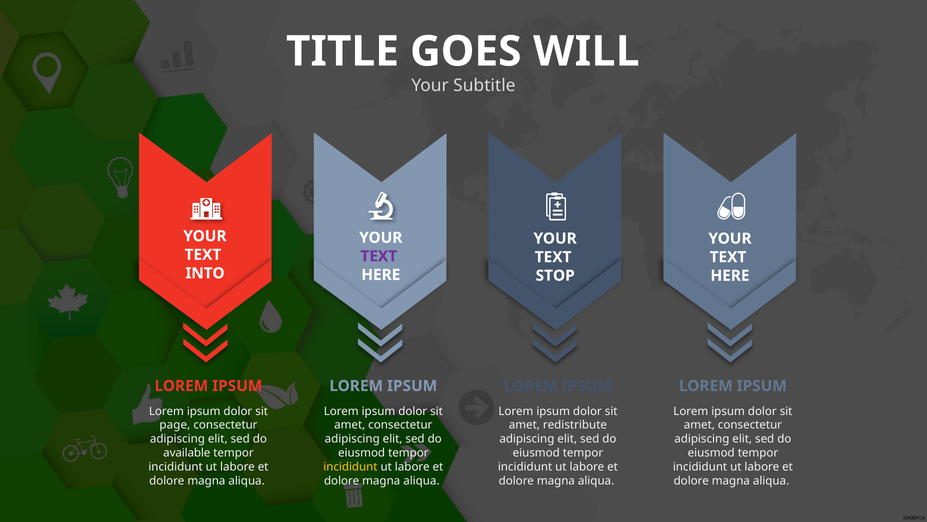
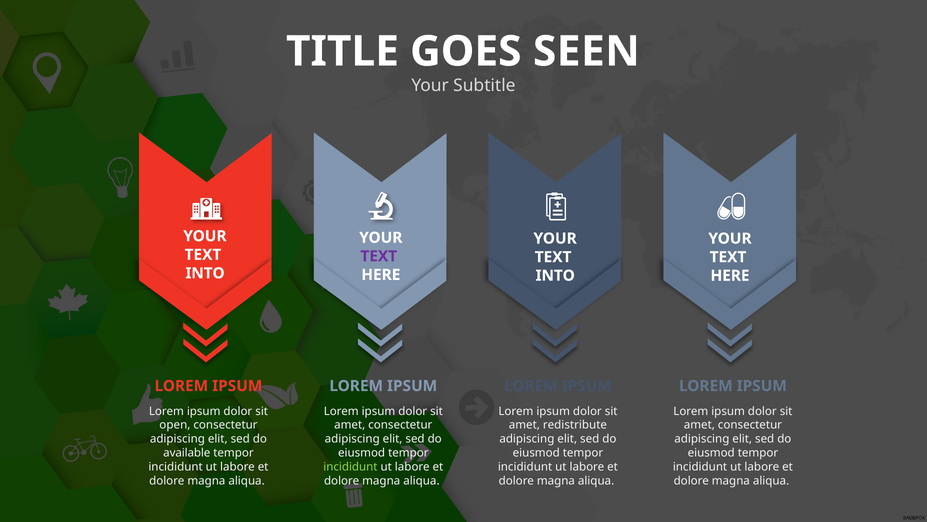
WILL: WILL -> SEEN
STOP at (555, 275): STOP -> INTO
page: page -> open
incididunt at (350, 466) colour: yellow -> light green
